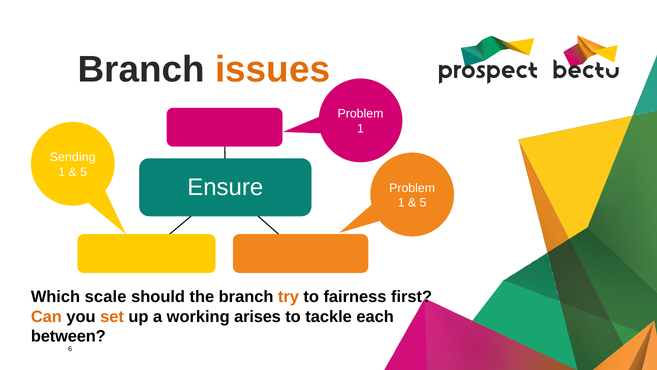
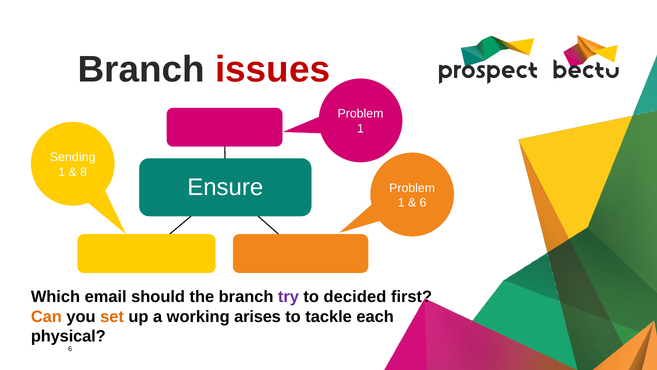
issues colour: orange -> red
5 at (84, 172): 5 -> 8
5 at (423, 203): 5 -> 6
scale: scale -> email
try colour: orange -> purple
fairness: fairness -> decided
between: between -> physical
